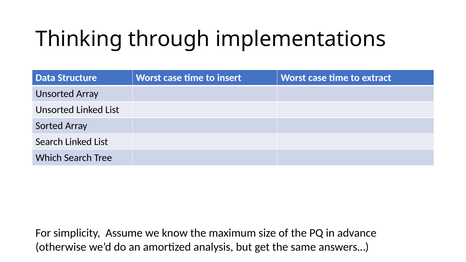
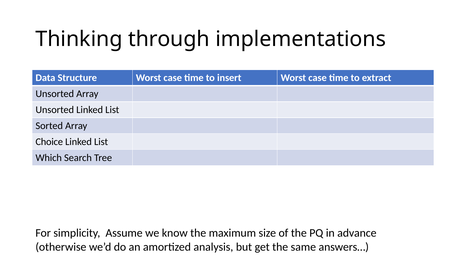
Search at (49, 142): Search -> Choice
